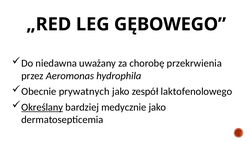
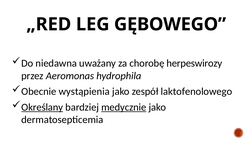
przekrwienia: przekrwienia -> herpeswirozy
prywatnych: prywatnych -> wystąpienia
medycznie underline: none -> present
